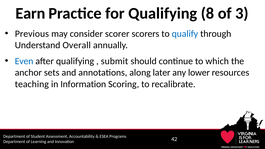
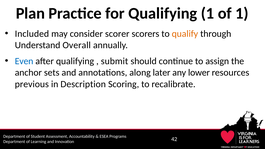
Earn: Earn -> Plan
Qualifying 8: 8 -> 1
of 3: 3 -> 1
Previous: Previous -> Included
qualify colour: blue -> orange
which: which -> assign
teaching: teaching -> previous
Information: Information -> Description
